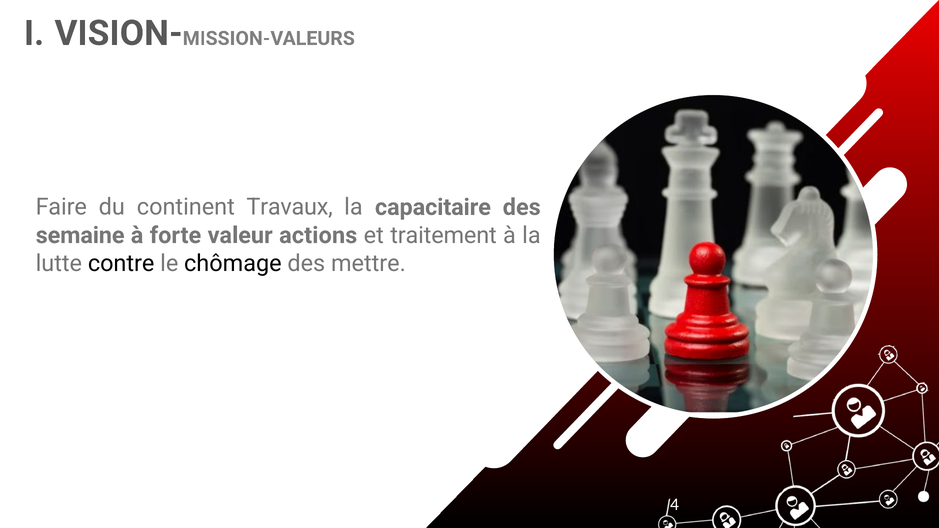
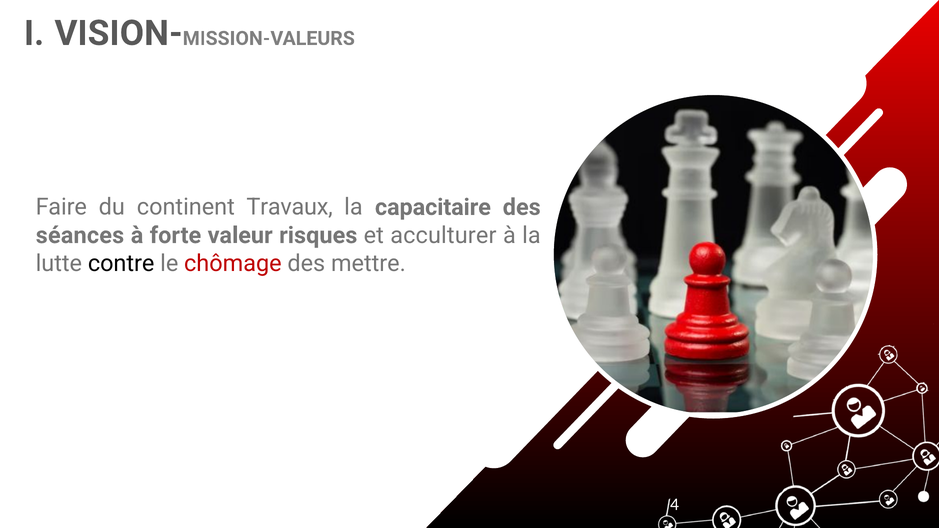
semaine: semaine -> séances
actions: actions -> risques
traitement: traitement -> acculturer
chômage colour: black -> red
